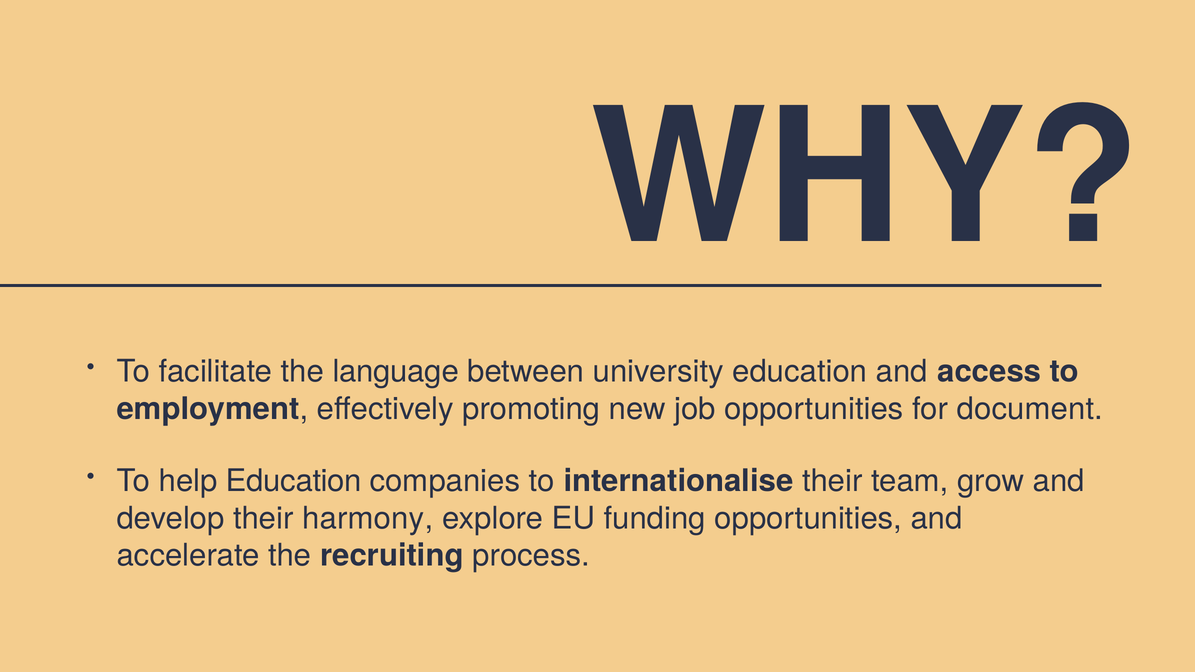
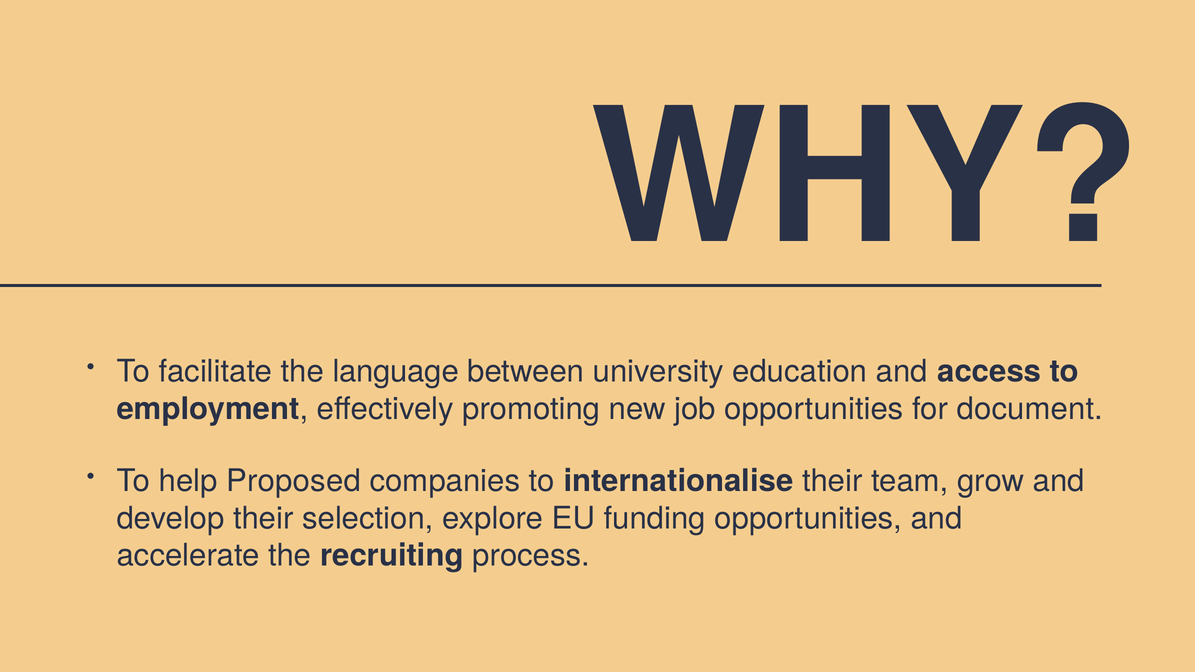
help Education: Education -> Proposed
harmony: harmony -> selection
